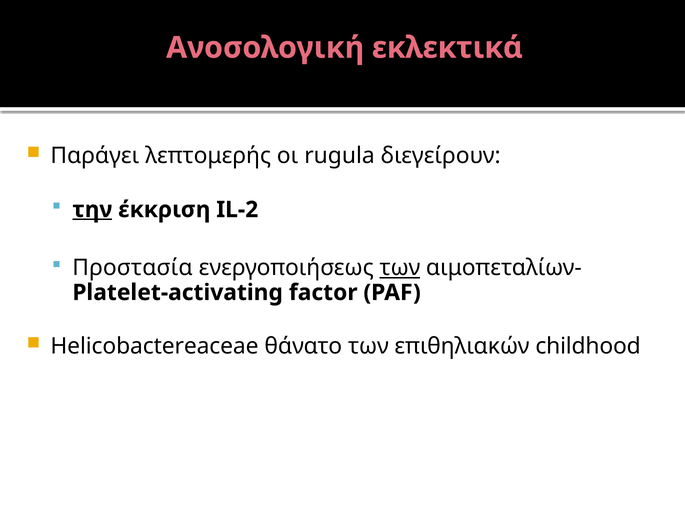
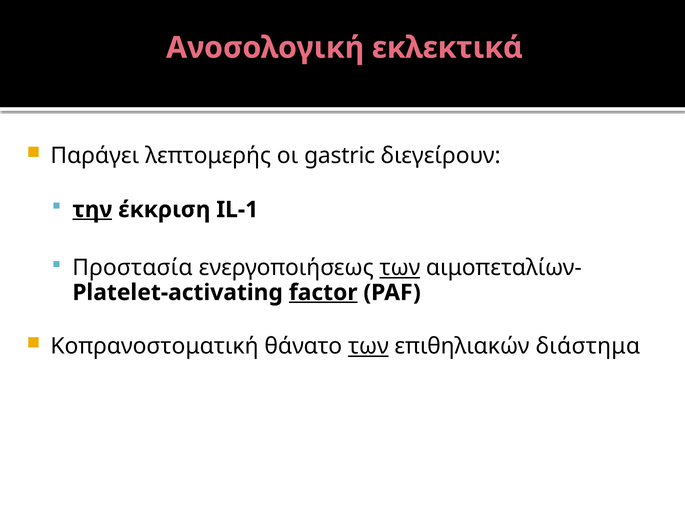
rugula: rugula -> gastric
IL-2: IL-2 -> IL-1
factor underline: none -> present
Helicobactereaceae: Helicobactereaceae -> Κοπρανοστοματική
των at (368, 347) underline: none -> present
childhood: childhood -> διάστημα
